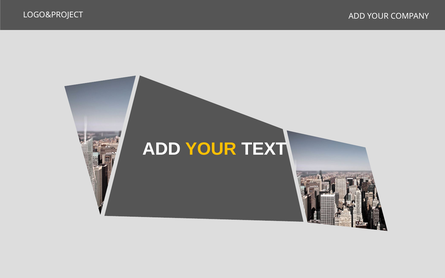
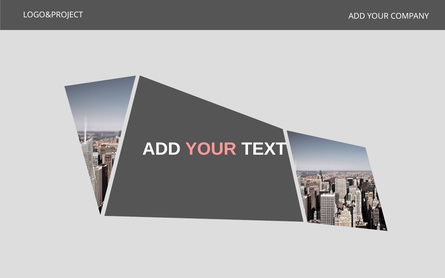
YOUR at (211, 149) colour: yellow -> pink
